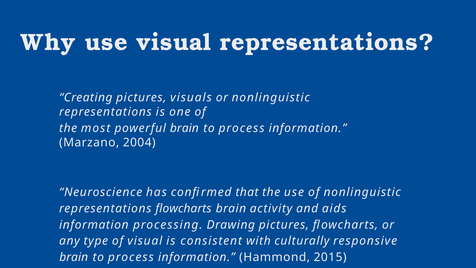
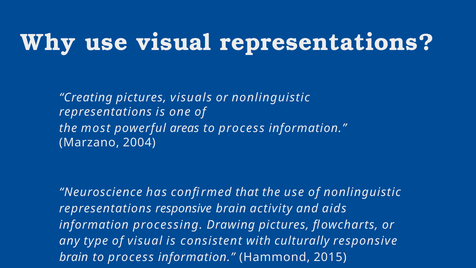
powerful brain: brain -> areas
representations flowcharts: flowcharts -> responsive
